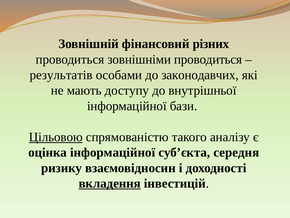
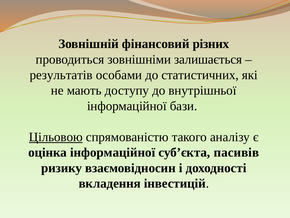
зовнішніми проводиться: проводиться -> залишається
законодавчих: законодавчих -> статистичних
середня: середня -> пасивів
вкладення underline: present -> none
